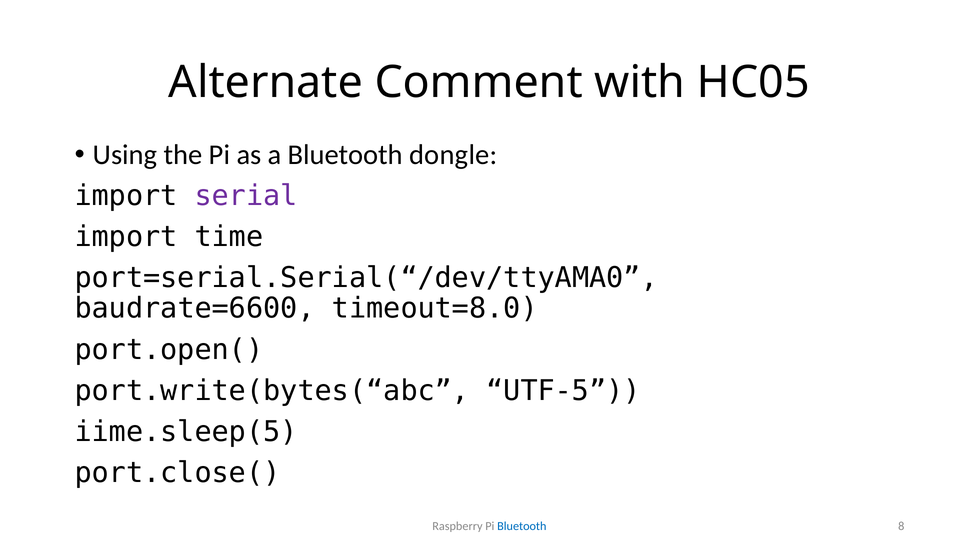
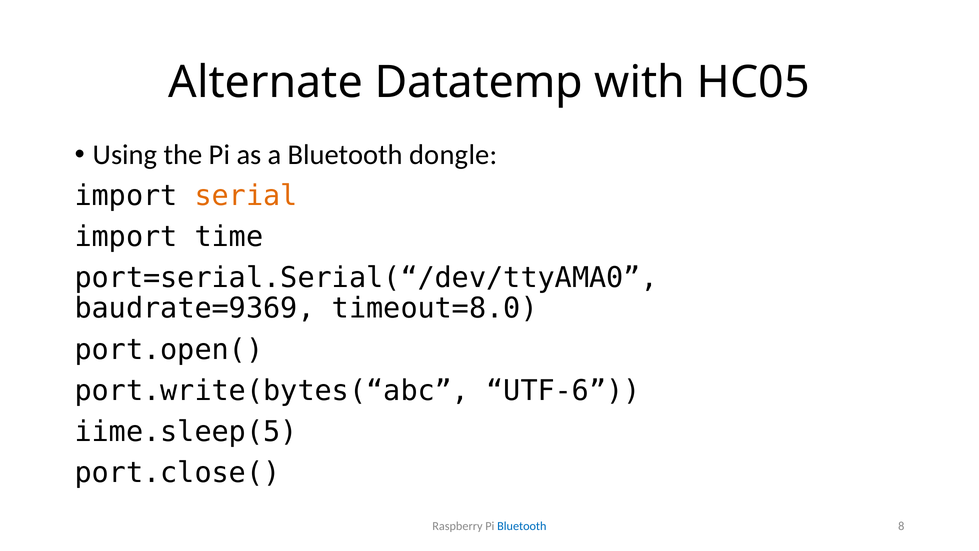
Comment: Comment -> Datatemp
serial colour: purple -> orange
baudrate=6600: baudrate=6600 -> baudrate=9369
UTF-5: UTF-5 -> UTF-6
